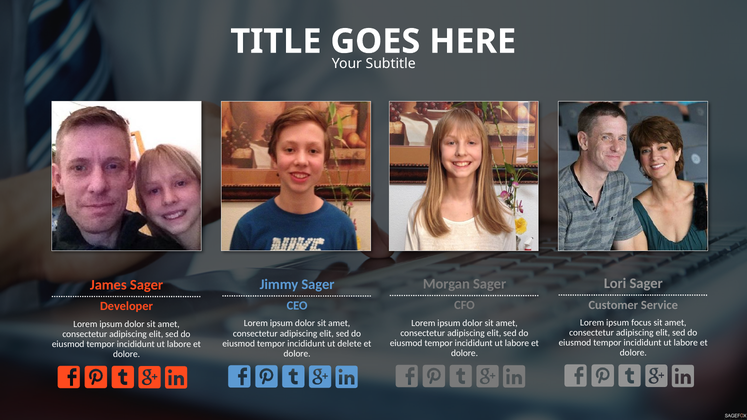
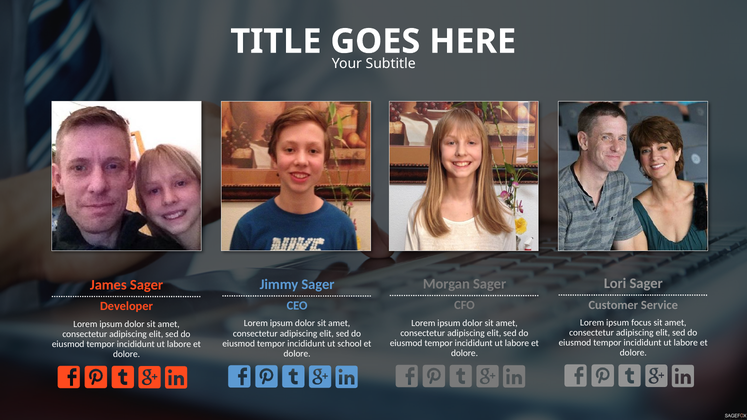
delete: delete -> school
